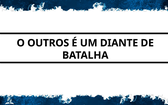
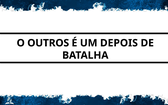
DIANTE: DIANTE -> DEPOIS
